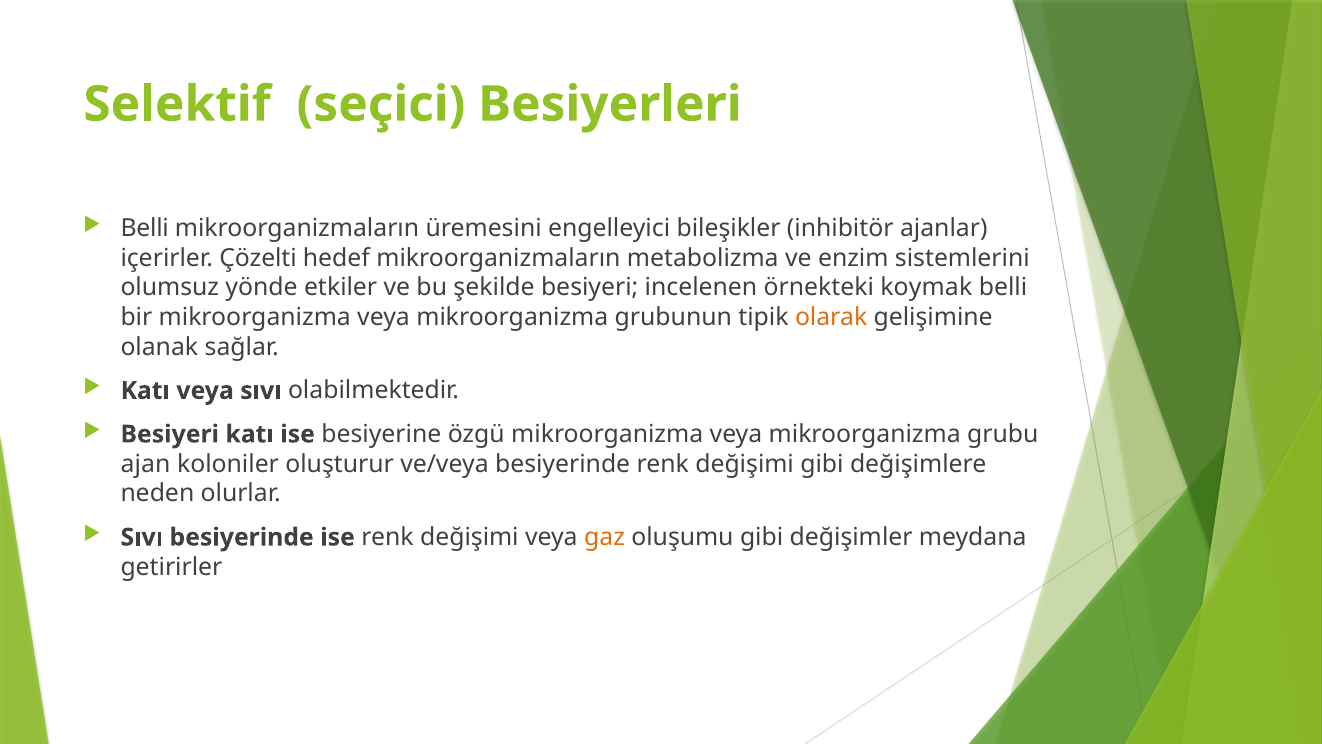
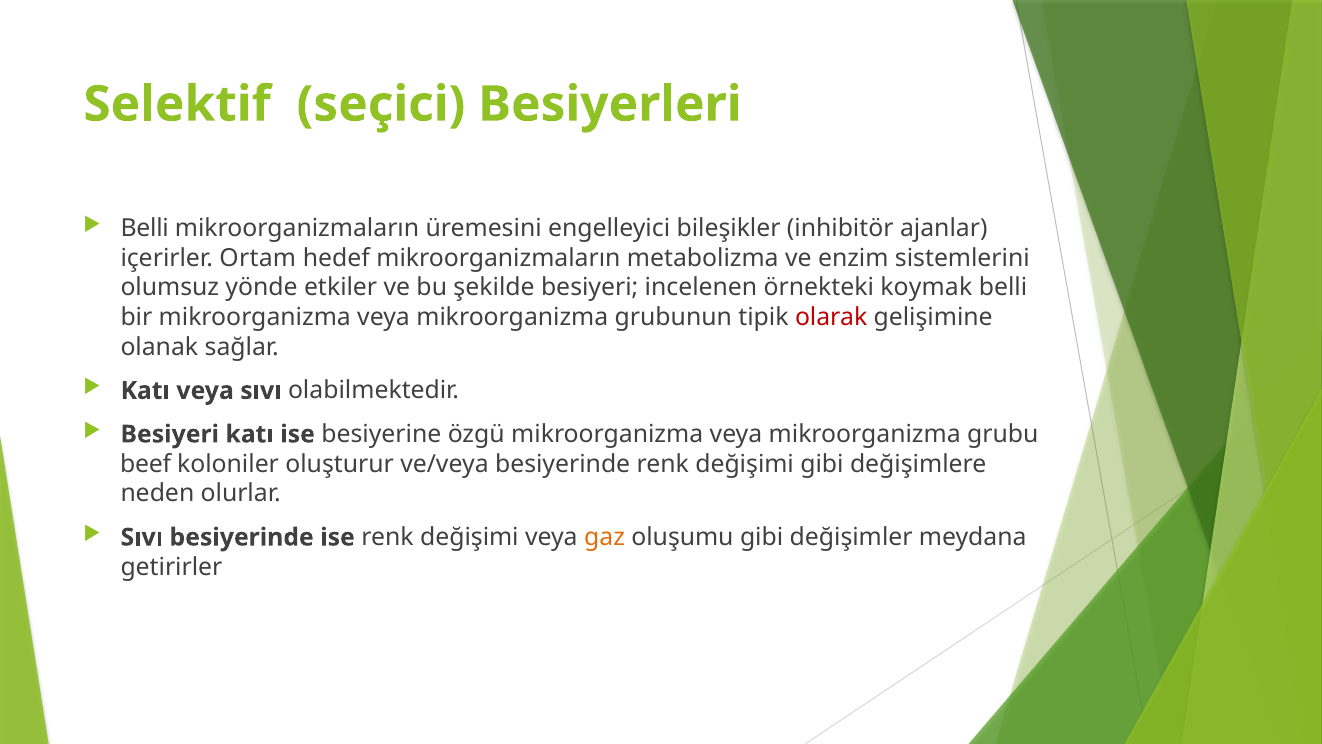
Çözelti: Çözelti -> Ortam
olarak colour: orange -> red
ajan: ajan -> beef
